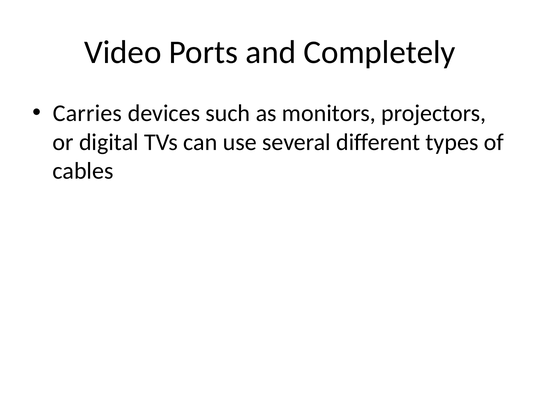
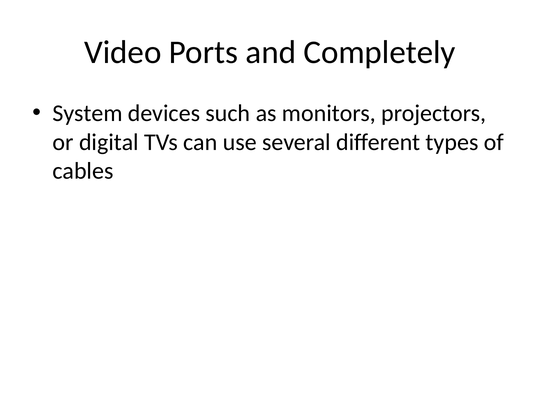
Carries: Carries -> System
